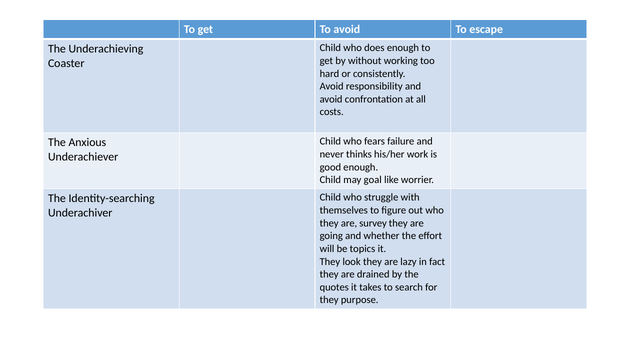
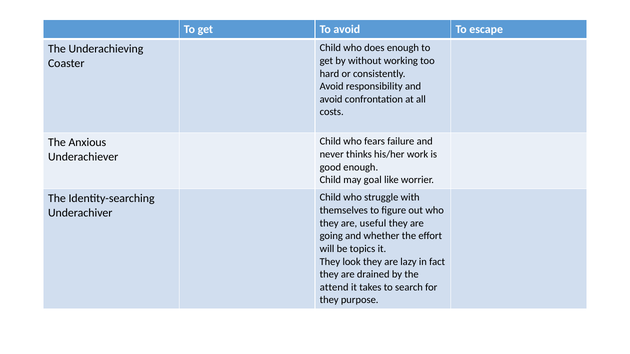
survey: survey -> useful
quotes: quotes -> attend
